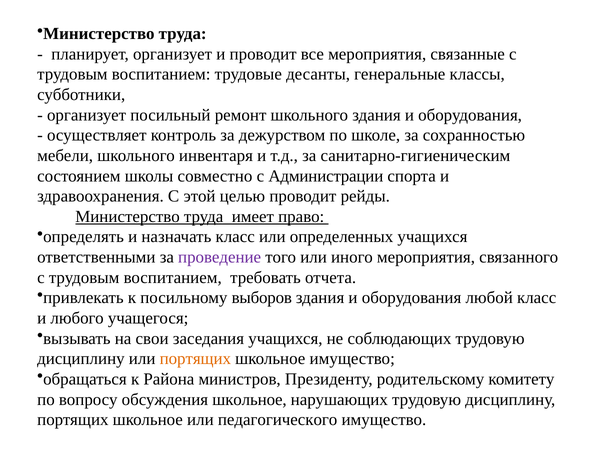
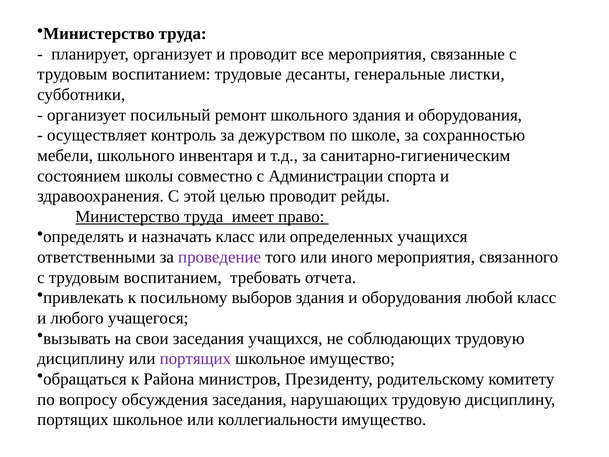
классы: классы -> листки
портящих at (195, 359) colour: orange -> purple
обсуждения школьное: школьное -> заседания
педагогического: педагогического -> коллегиальности
